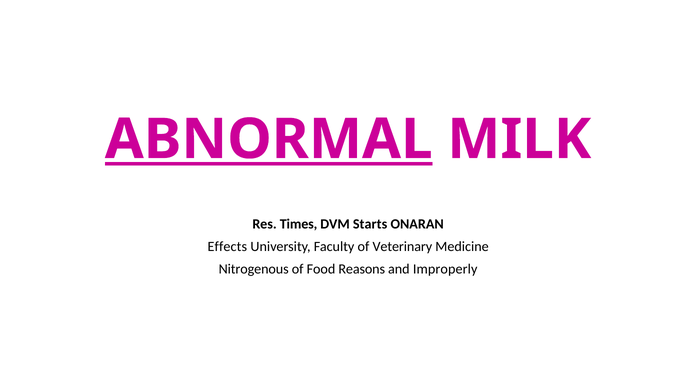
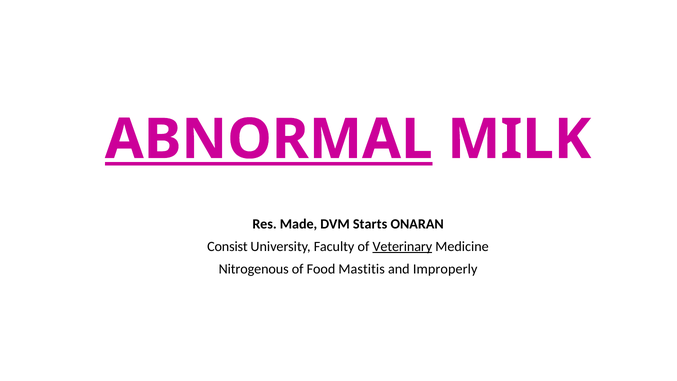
Times: Times -> Made
Effects: Effects -> Consist
Veterinary underline: none -> present
Reasons: Reasons -> Mastitis
